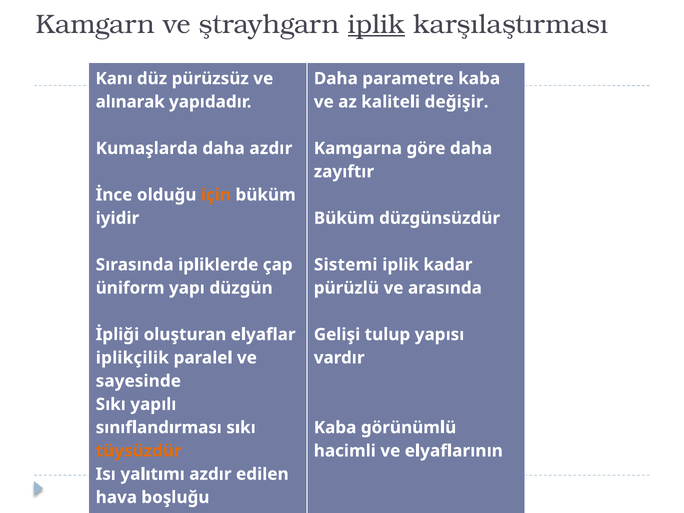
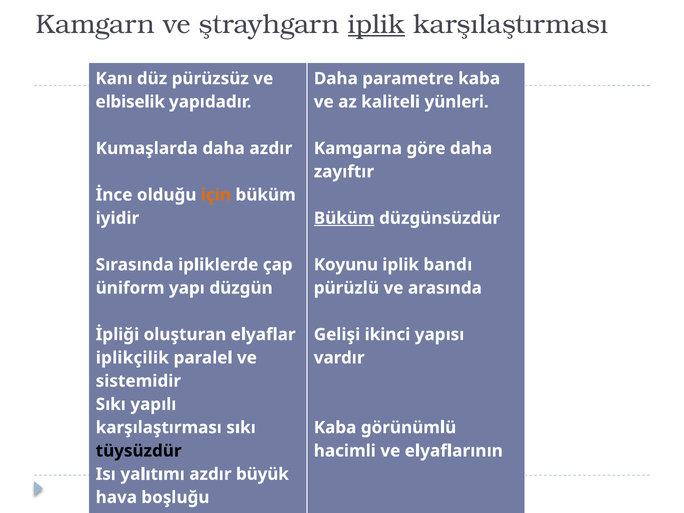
alınarak: alınarak -> elbiselik
değişir: değişir -> yünleri
Büküm at (344, 218) underline: none -> present
Sistemi: Sistemi -> Koyunu
kadar: kadar -> bandı
tulup: tulup -> ikinci
sayesinde: sayesinde -> sistemidir
sınıflandırması at (159, 428): sınıflandırması -> karşılaştırması
tüysüzdür colour: orange -> black
edilen: edilen -> büyük
